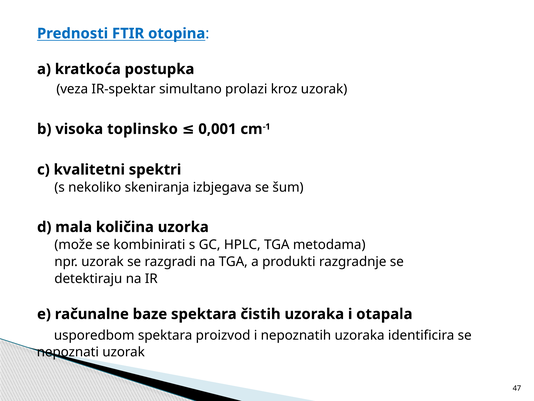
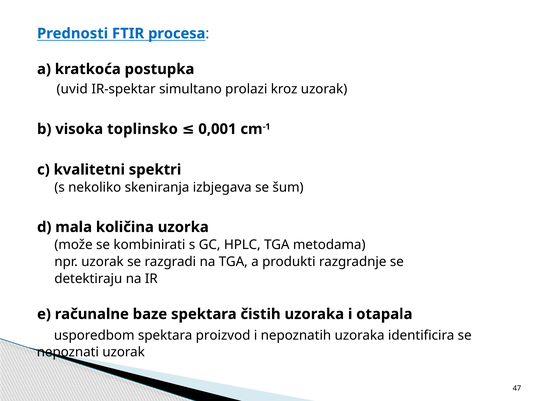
otopina: otopina -> procesa
veza: veza -> uvid
